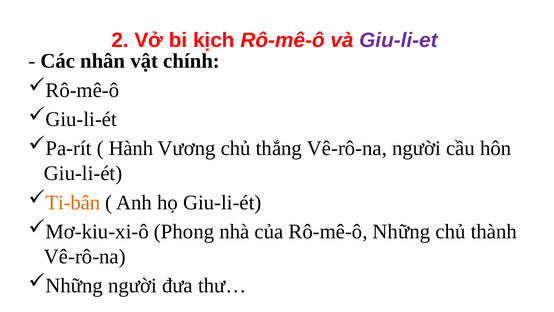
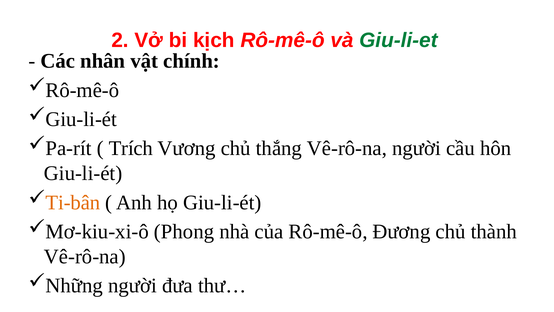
Giu-li-et colour: purple -> green
Hành: Hành -> Trích
Rô-mê-ô Những: Những -> Đương
